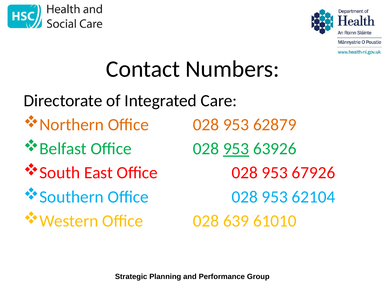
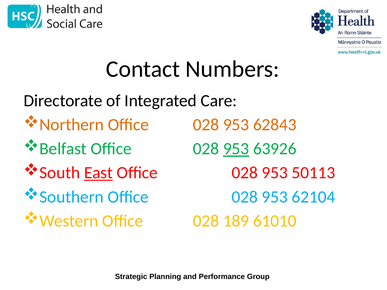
62879: 62879 -> 62843
East underline: none -> present
67926: 67926 -> 50113
639: 639 -> 189
